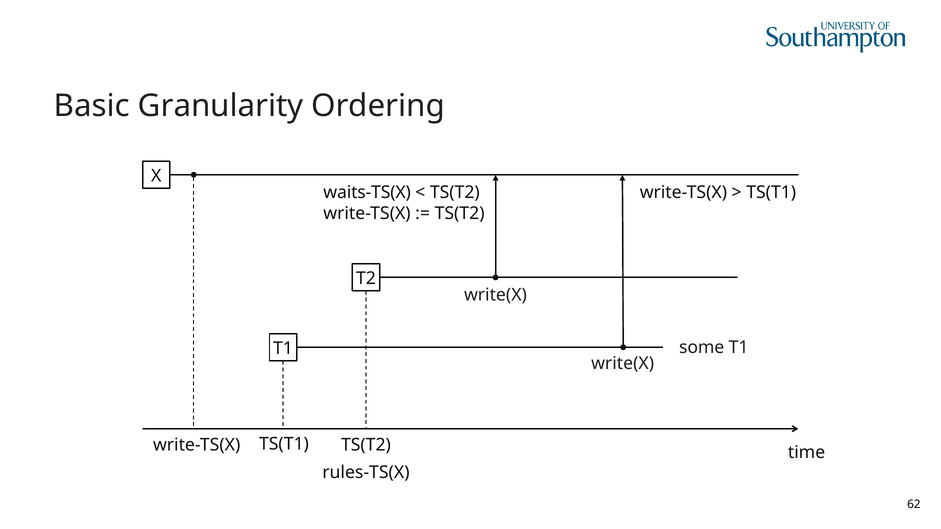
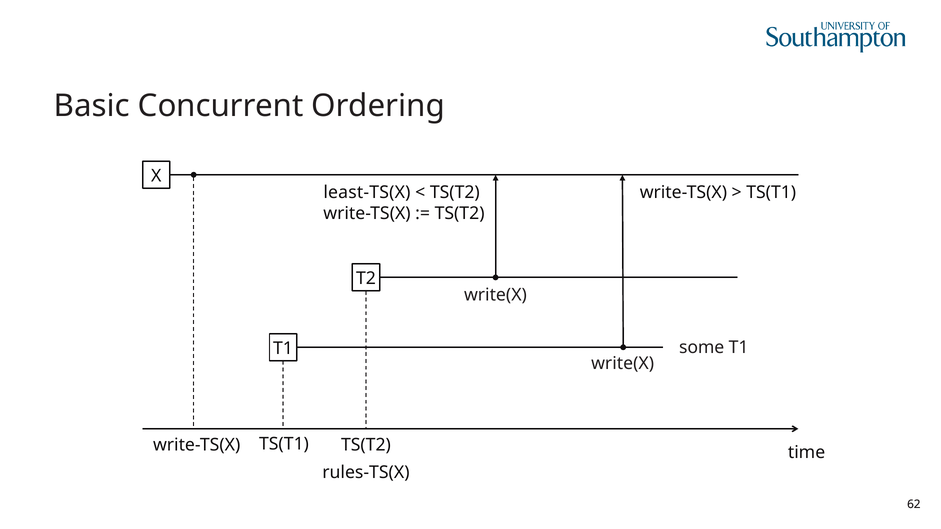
Granularity: Granularity -> Concurrent
waits-TS(X: waits-TS(X -> least-TS(X
